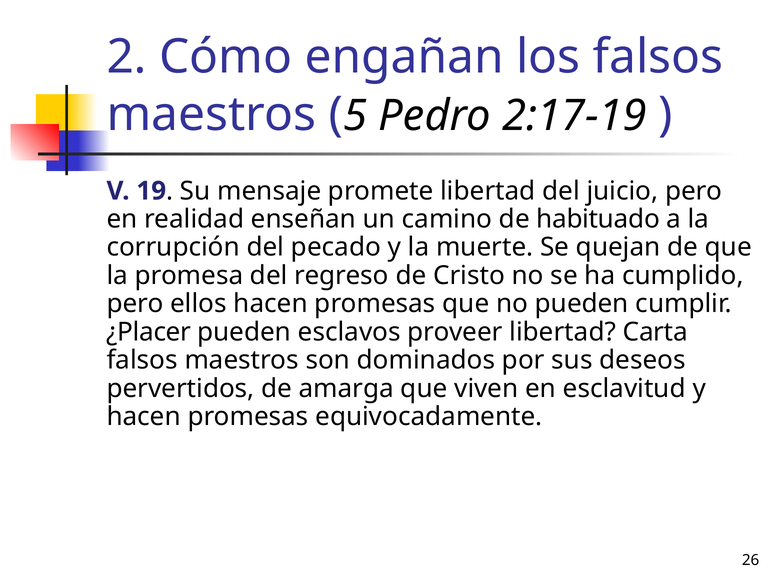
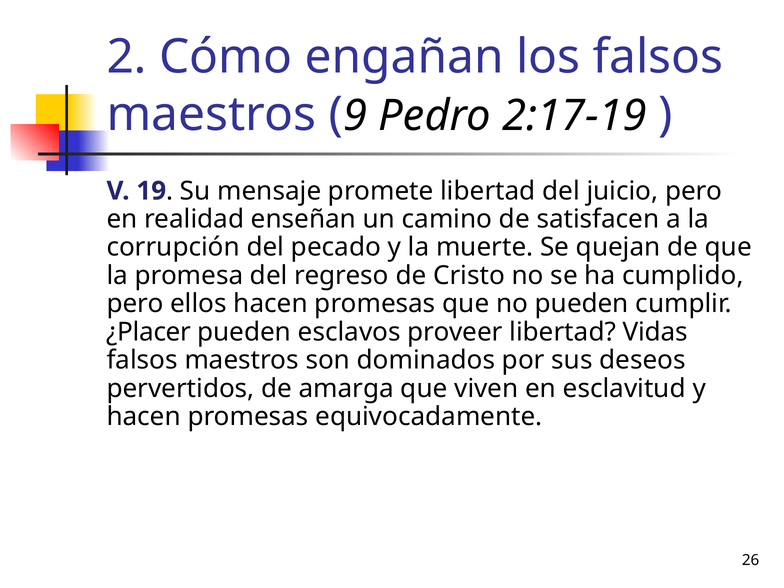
5: 5 -> 9
habituado: habituado -> satisfacen
Carta: Carta -> Vidas
